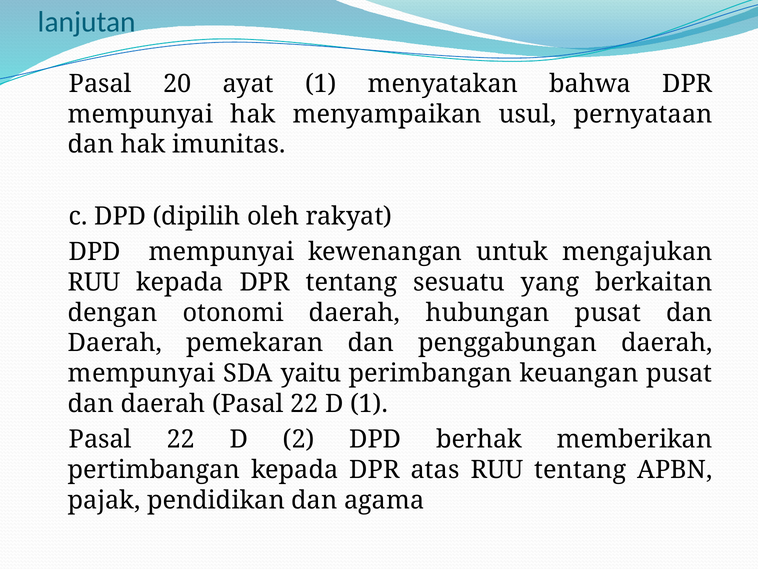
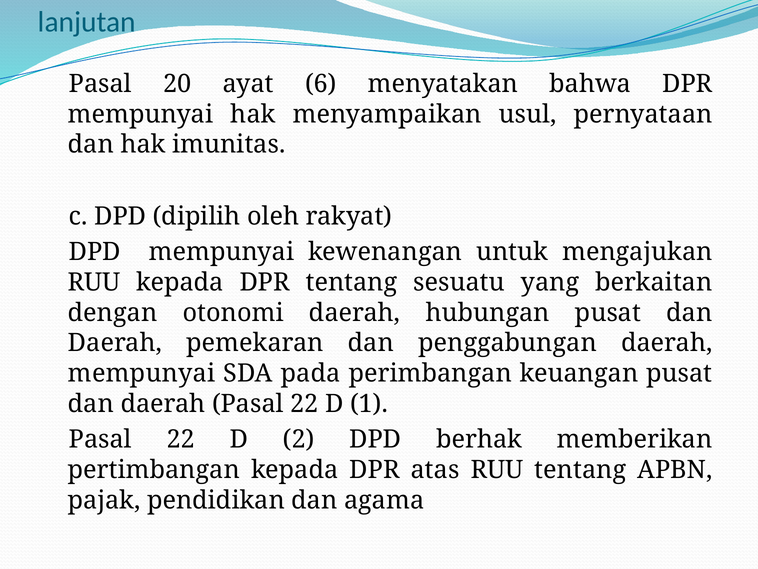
ayat 1: 1 -> 6
yaitu: yaitu -> pada
